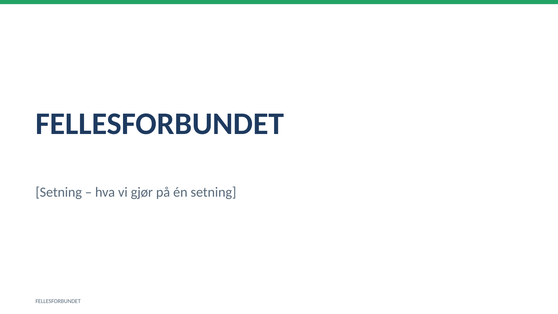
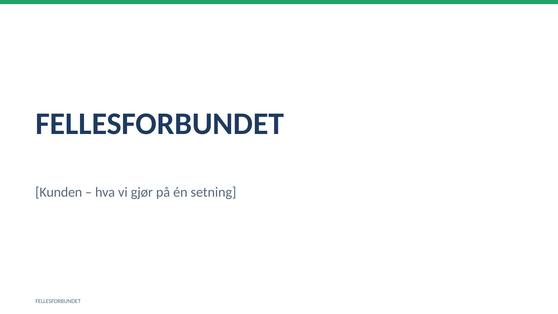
Setning at (59, 192): Setning -> Kunden
